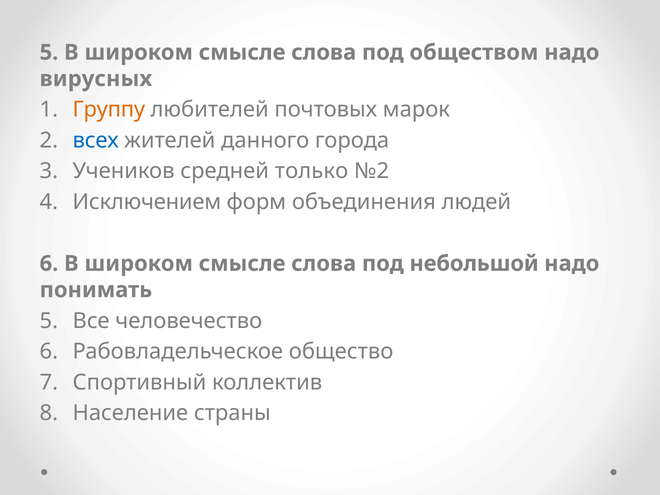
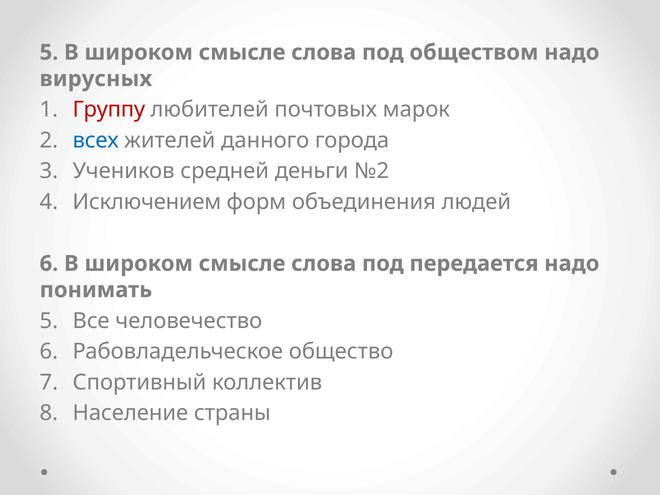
Группу colour: orange -> red
только: только -> деньги
небольшой: небольшой -> передается
